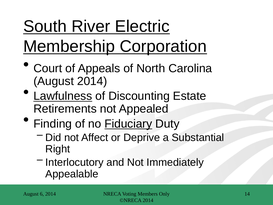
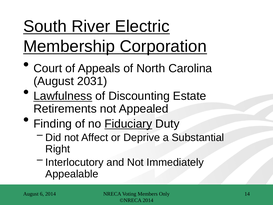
August 2014: 2014 -> 2031
